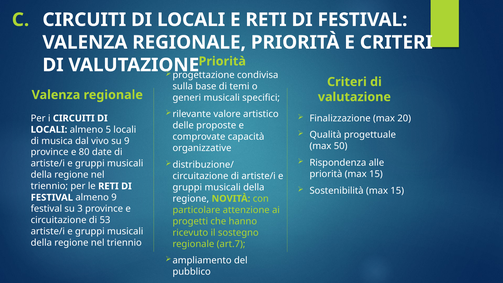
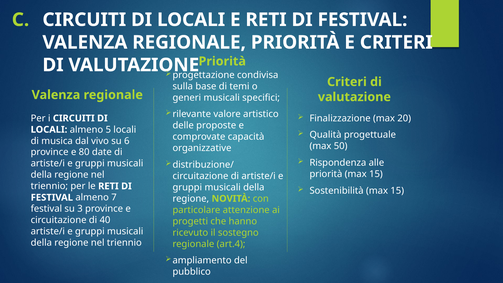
su 9: 9 -> 6
almeno 9: 9 -> 7
53: 53 -> 40
art.7: art.7 -> art.4
